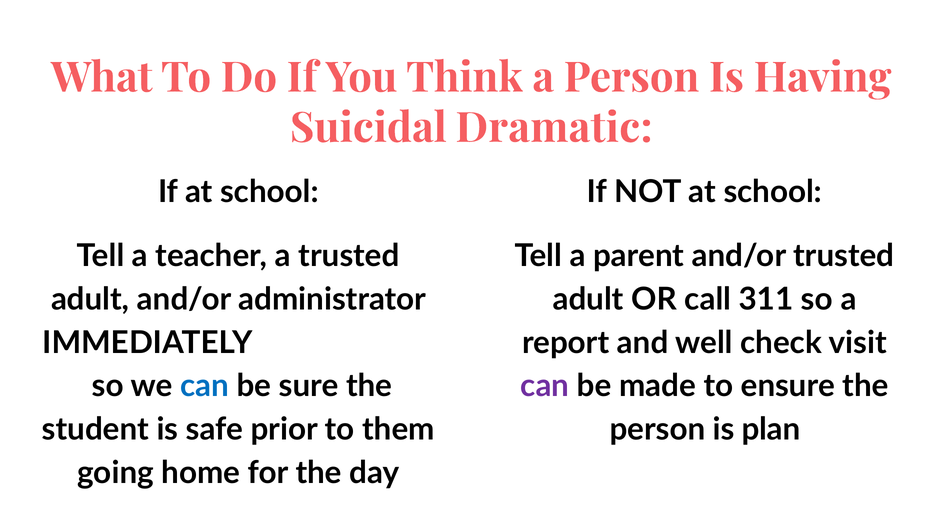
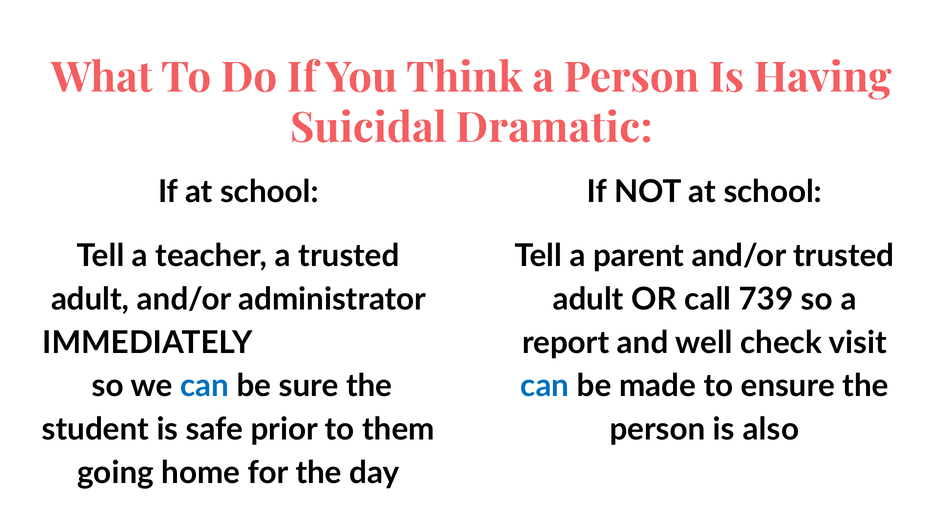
311: 311 -> 739
can at (545, 386) colour: purple -> blue
plan: plan -> also
